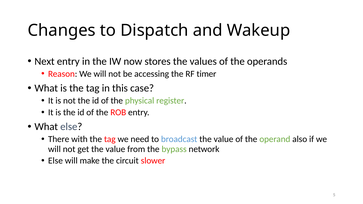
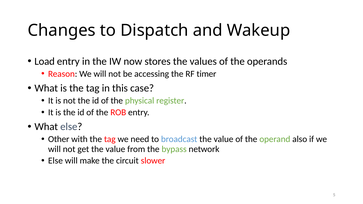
Next: Next -> Load
There: There -> Other
